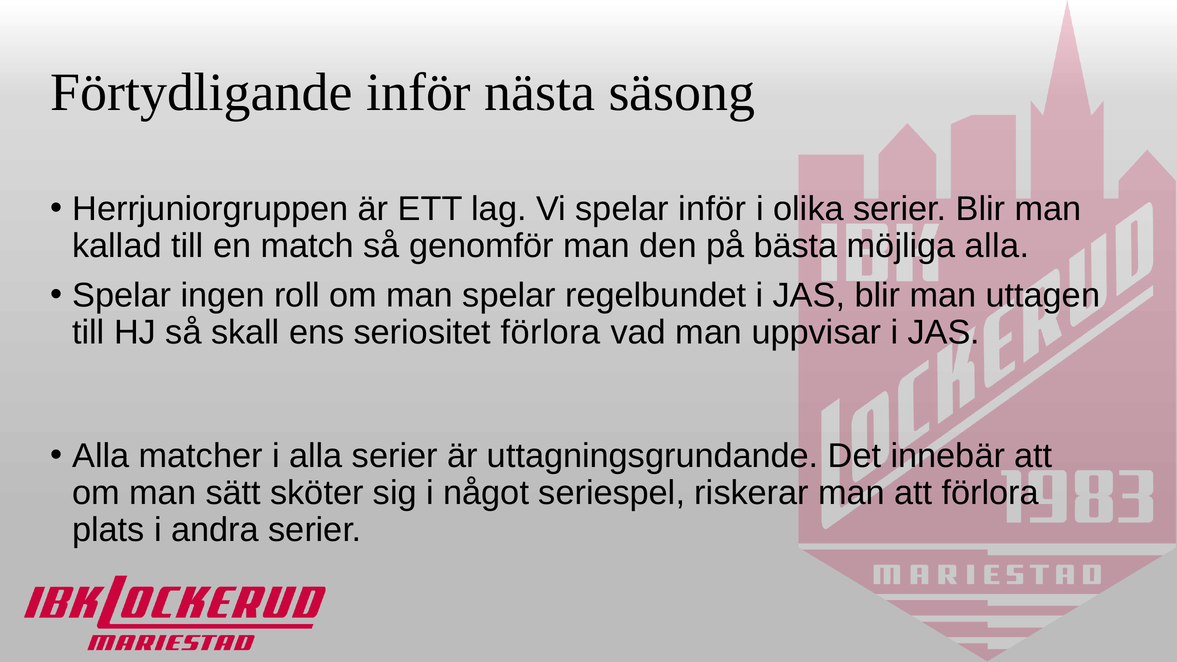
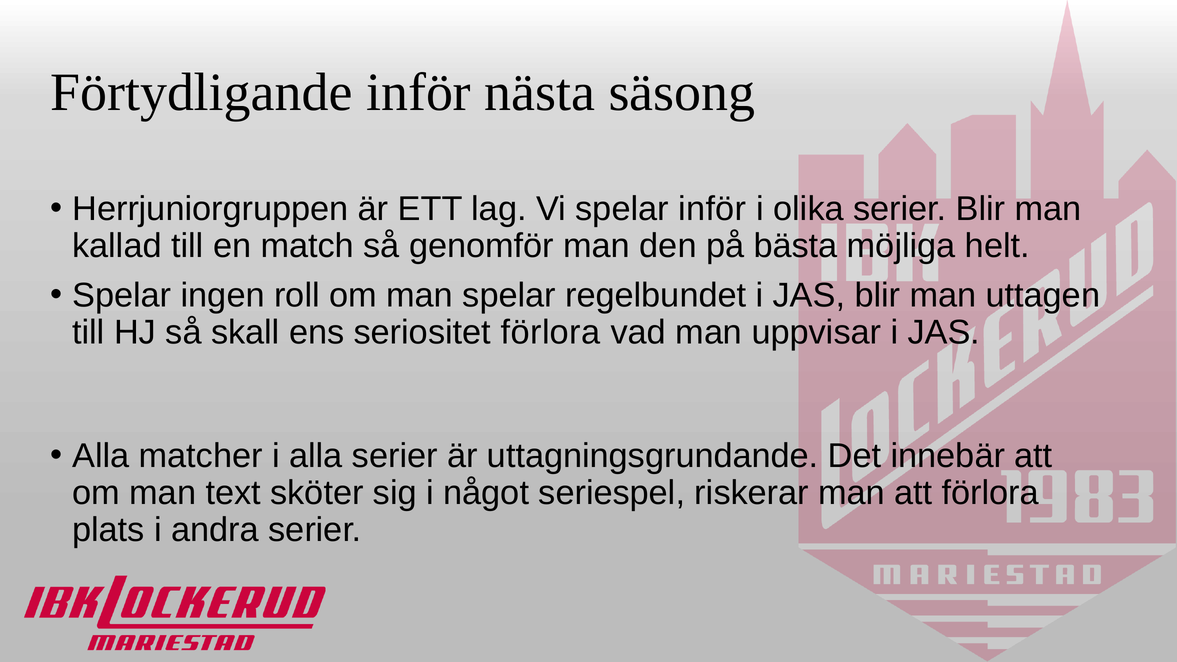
möjliga alla: alla -> helt
sätt: sätt -> text
